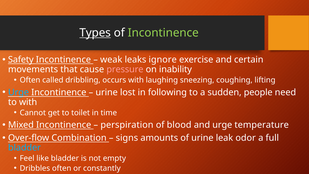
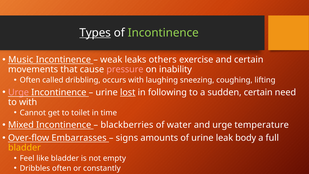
Safety: Safety -> Music
ignore: ignore -> others
Urge at (19, 92) colour: light blue -> pink
lost underline: none -> present
sudden people: people -> certain
perspiration: perspiration -> blackberries
blood: blood -> water
Combination: Combination -> Embarrasses
odor: odor -> body
bladder at (24, 147) colour: light blue -> yellow
